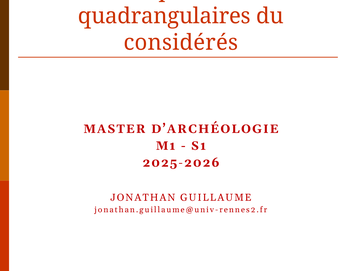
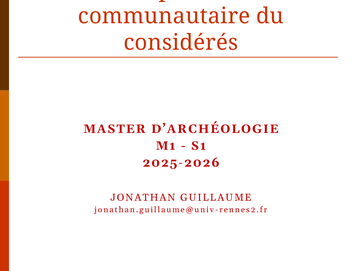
quadrangulaires: quadrangulaires -> communautaire
